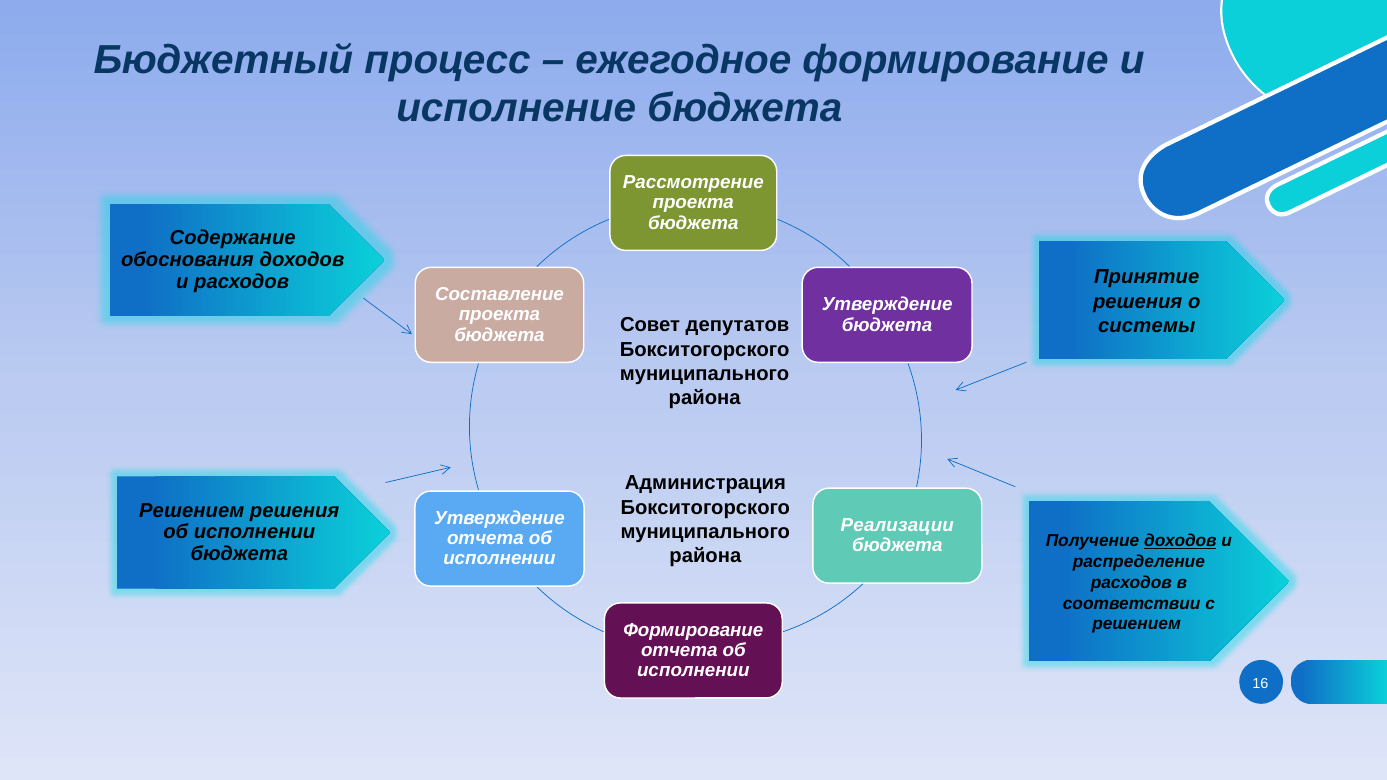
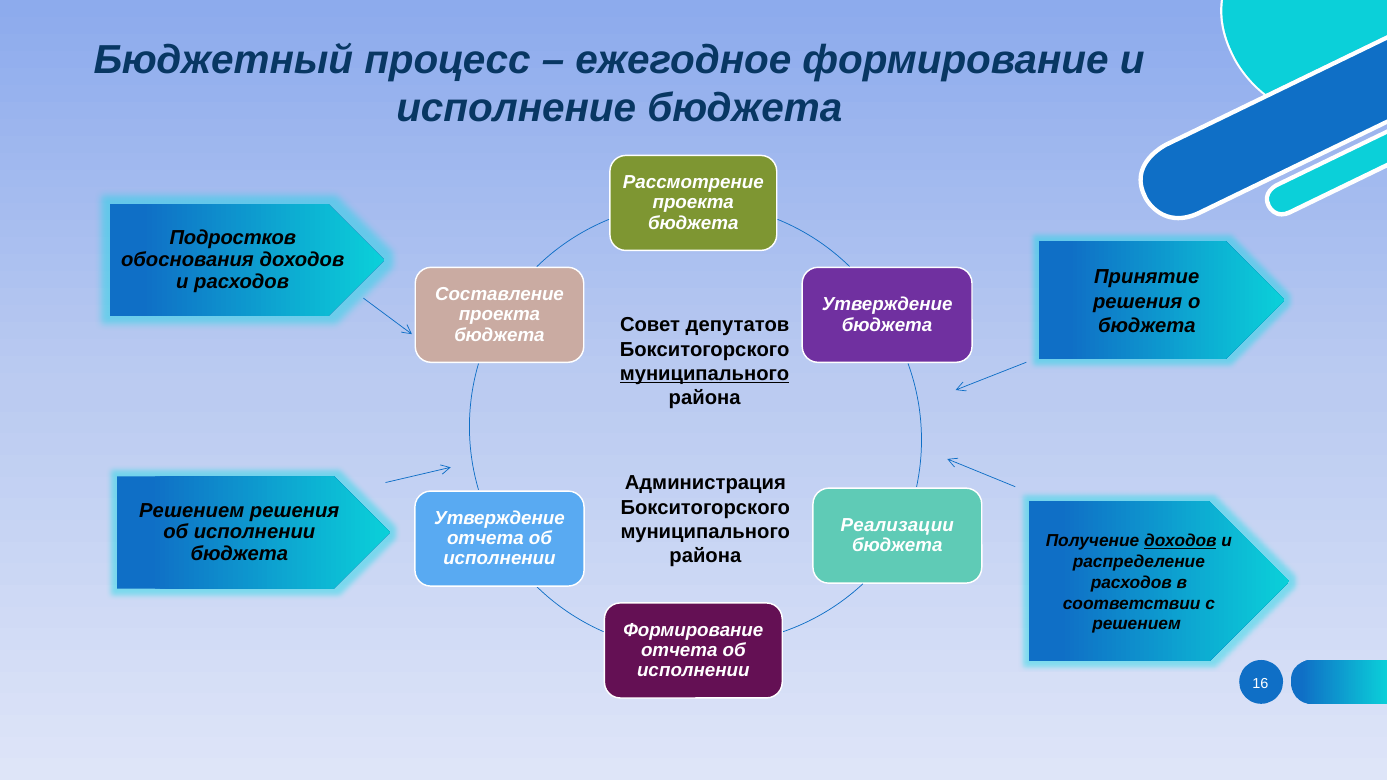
Содержание: Содержание -> Подростков
системы at (1147, 326): системы -> бюджета
муниципального at (705, 374) underline: none -> present
